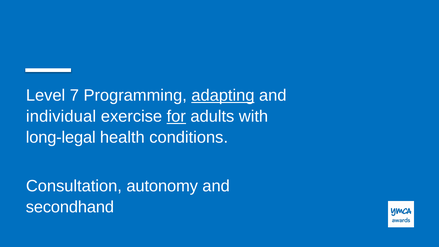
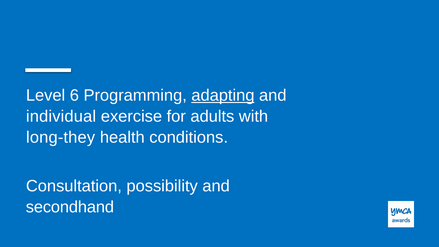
7: 7 -> 6
for underline: present -> none
long-legal: long-legal -> long-they
autonomy: autonomy -> possibility
